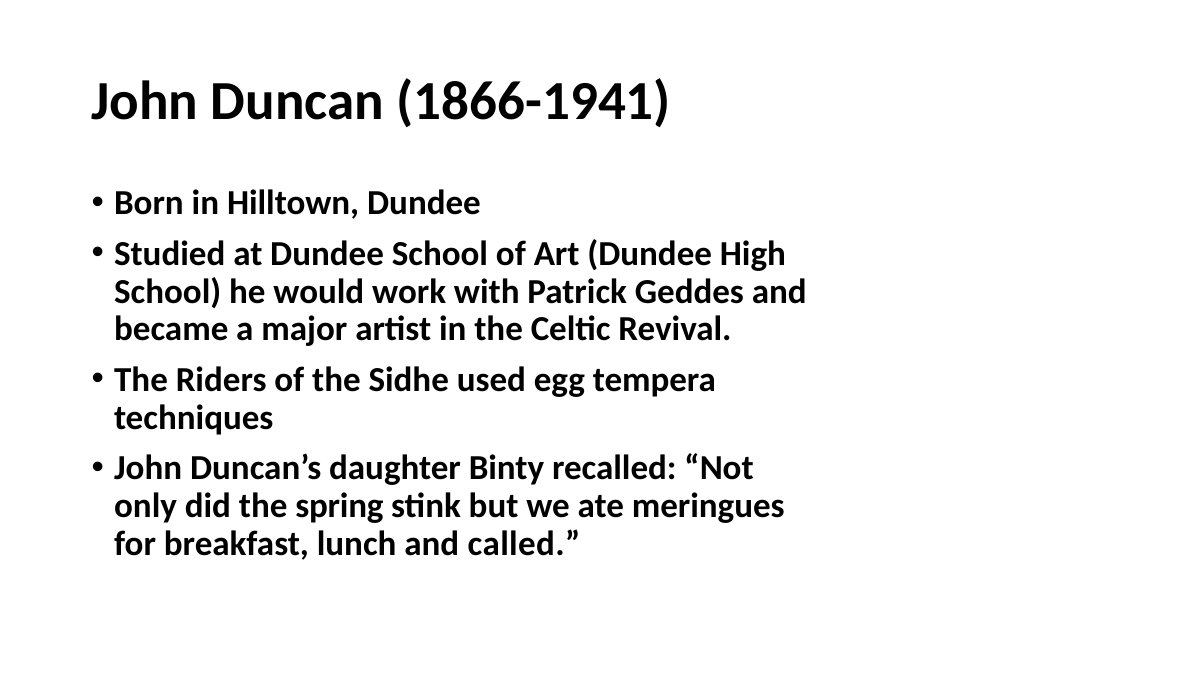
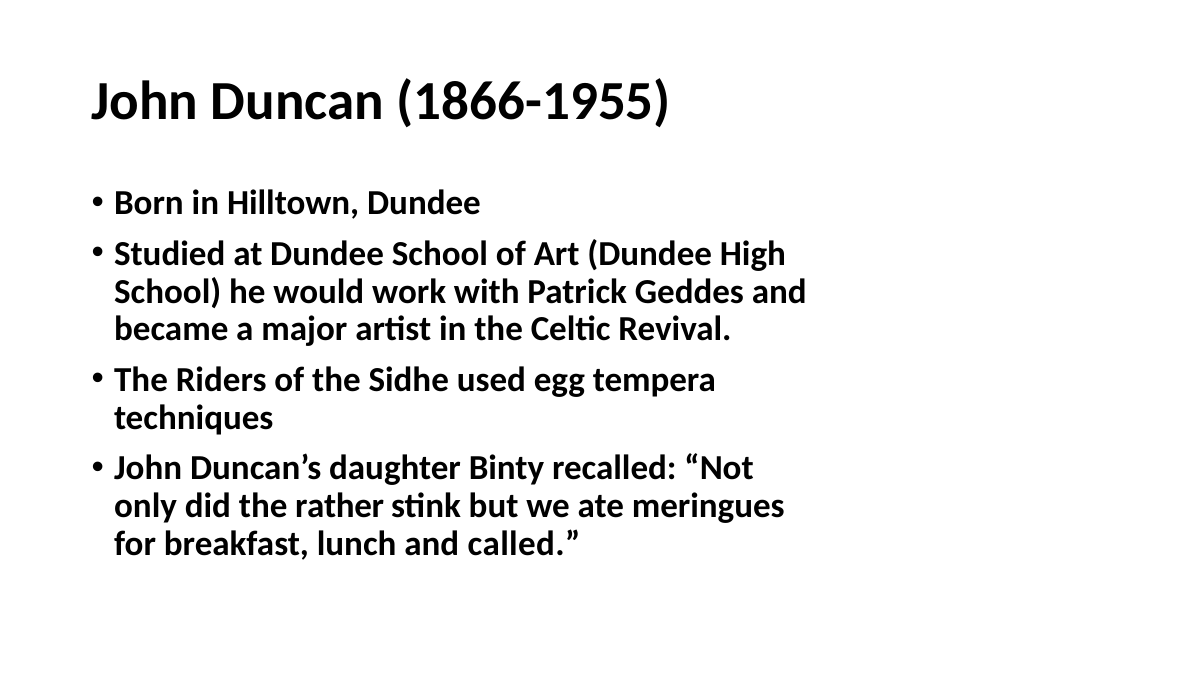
1866-1941: 1866-1941 -> 1866-1955
spring: spring -> rather
